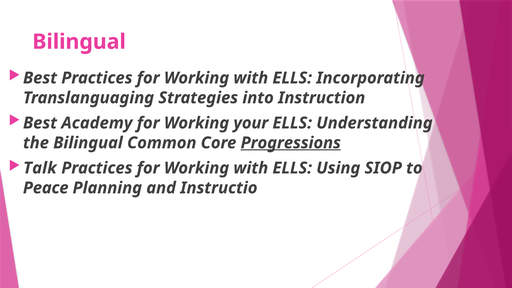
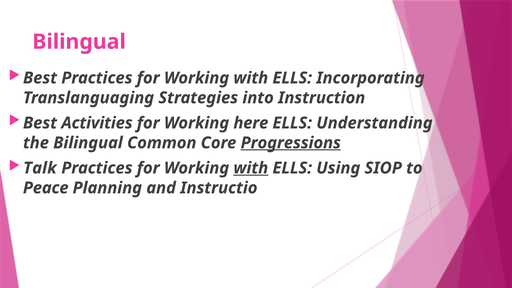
Academy: Academy -> Activities
your: your -> here
with at (251, 168) underline: none -> present
